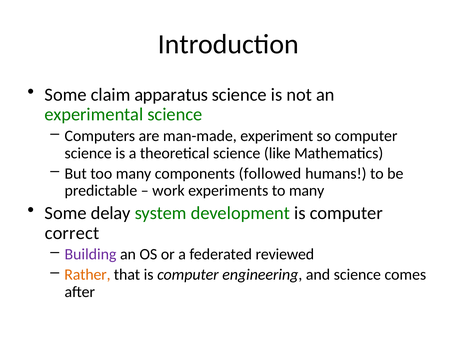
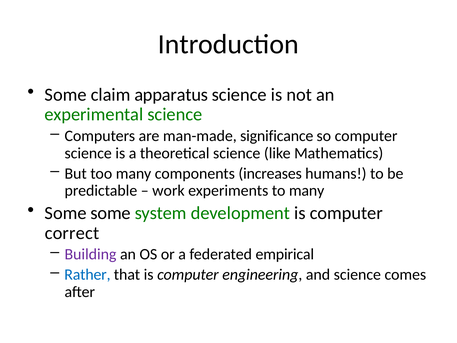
experiment: experiment -> significance
followed: followed -> increases
Some delay: delay -> some
reviewed: reviewed -> empirical
Rather colour: orange -> blue
